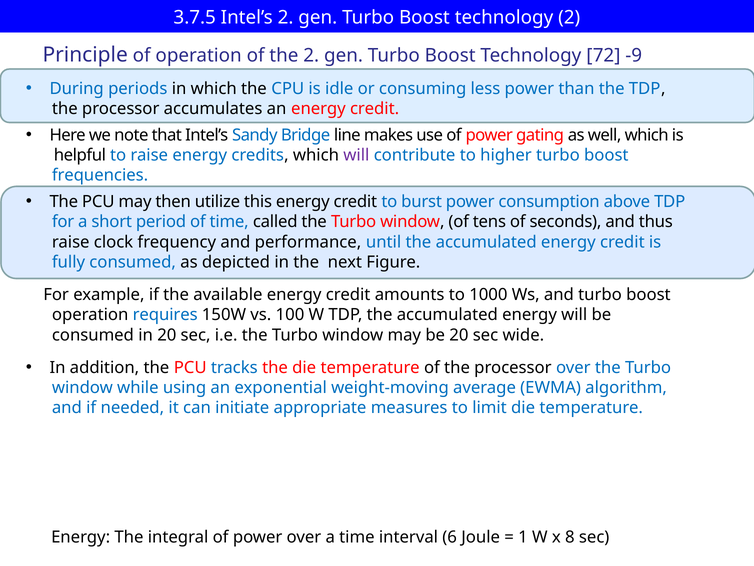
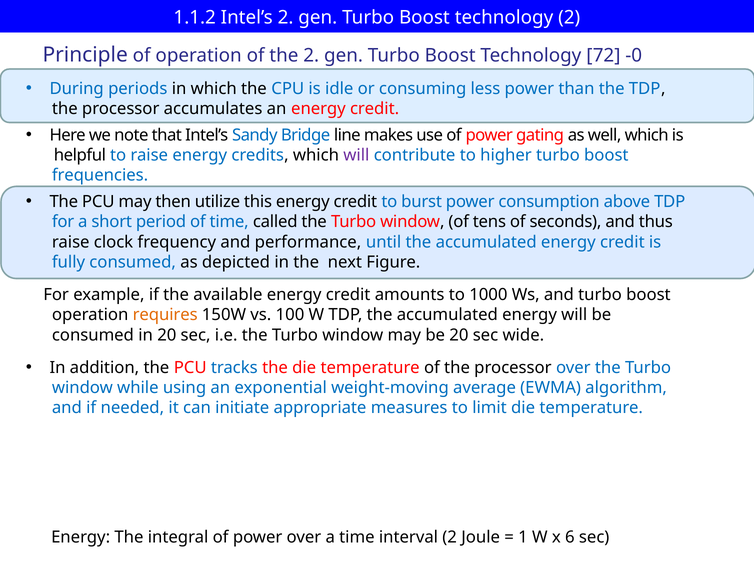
3.7.5: 3.7.5 -> 1.1.2
-9: -9 -> -0
requires colour: blue -> orange
interval 6: 6 -> 2
8: 8 -> 6
